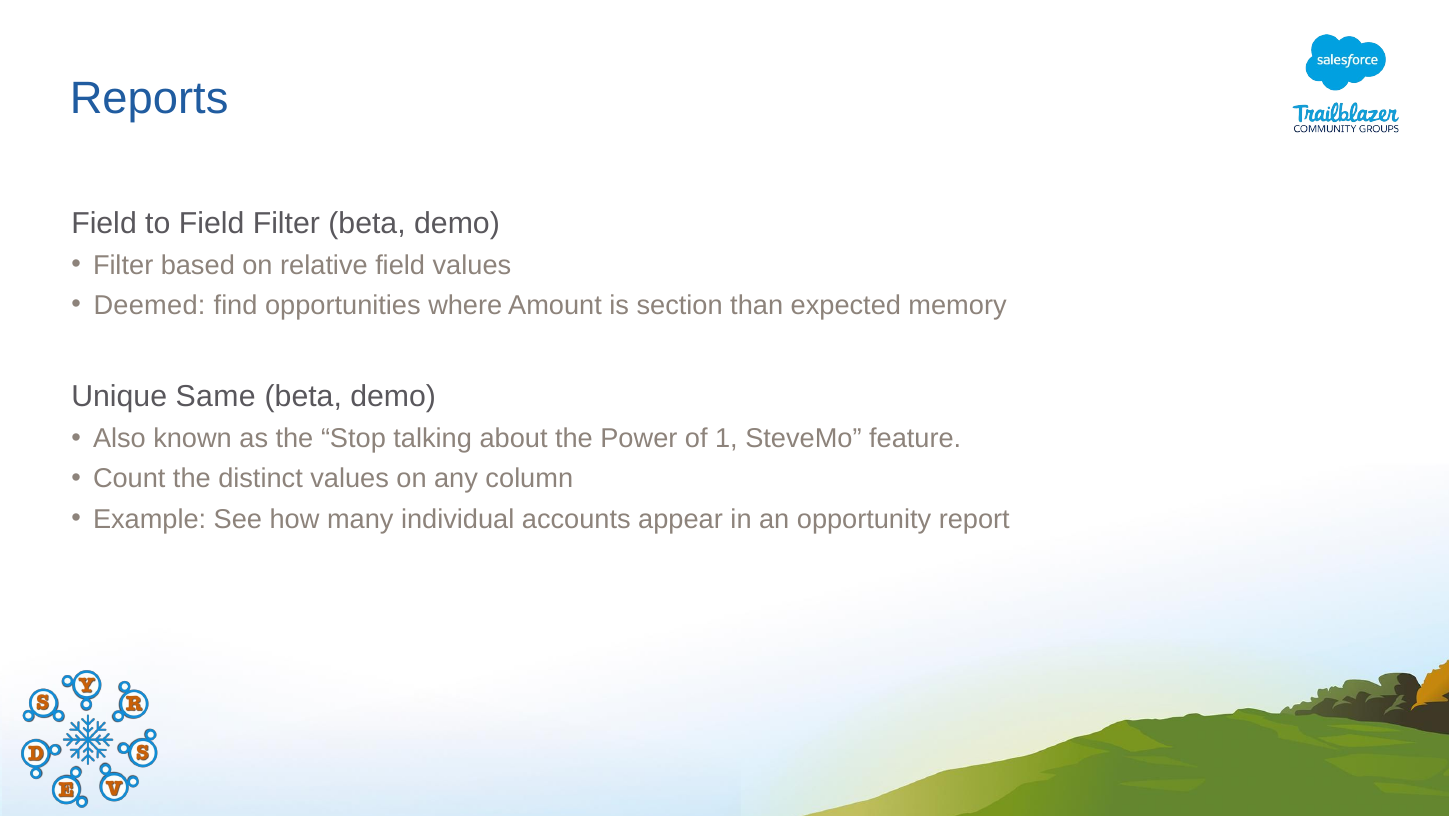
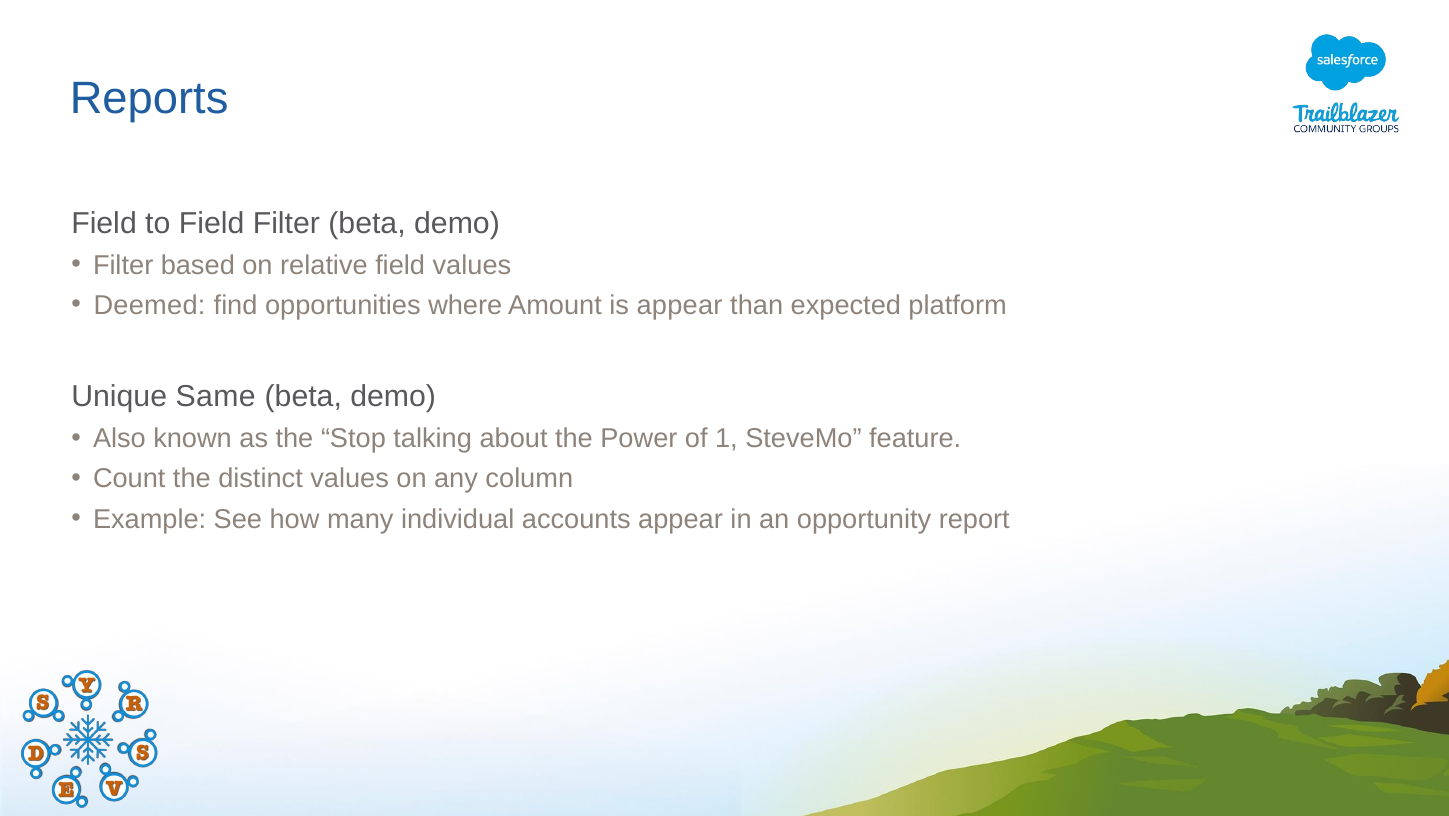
is section: section -> appear
memory: memory -> platform
